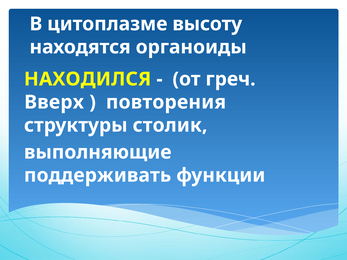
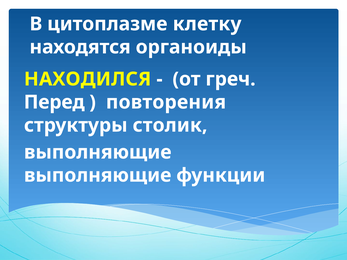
высоту: высоту -> клетку
Вверх: Вверх -> Перед
поддерживать at (98, 175): поддерживать -> выполняющие
